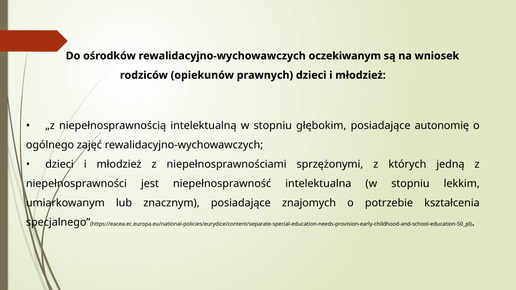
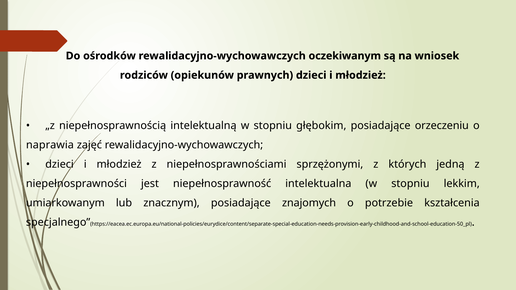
autonomię: autonomię -> orzeczeniu
ogólnego: ogólnego -> naprawia
